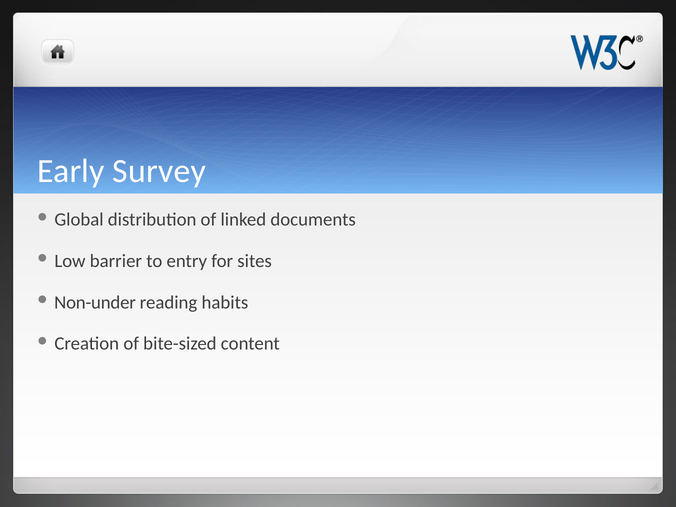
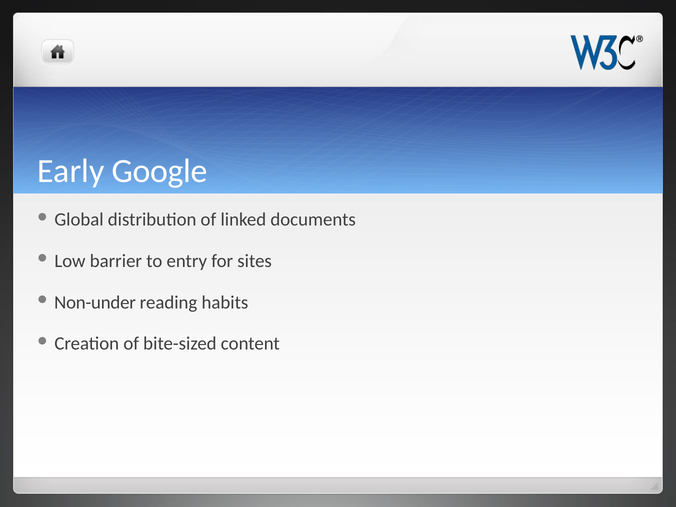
Survey: Survey -> Google
